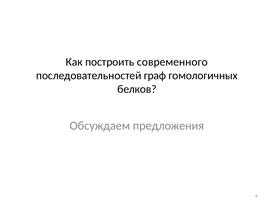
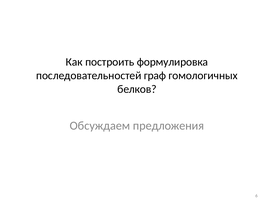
современного: современного -> формулировка
